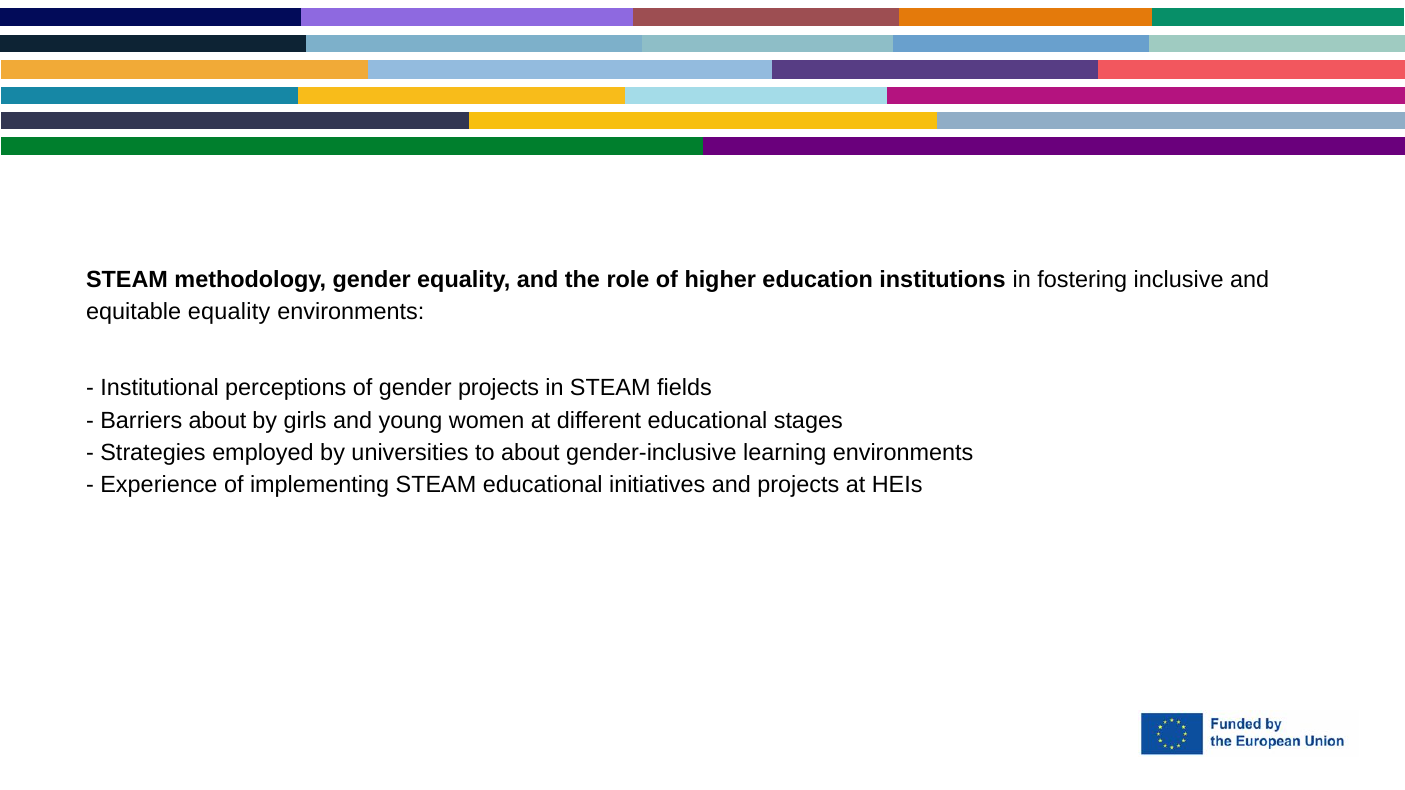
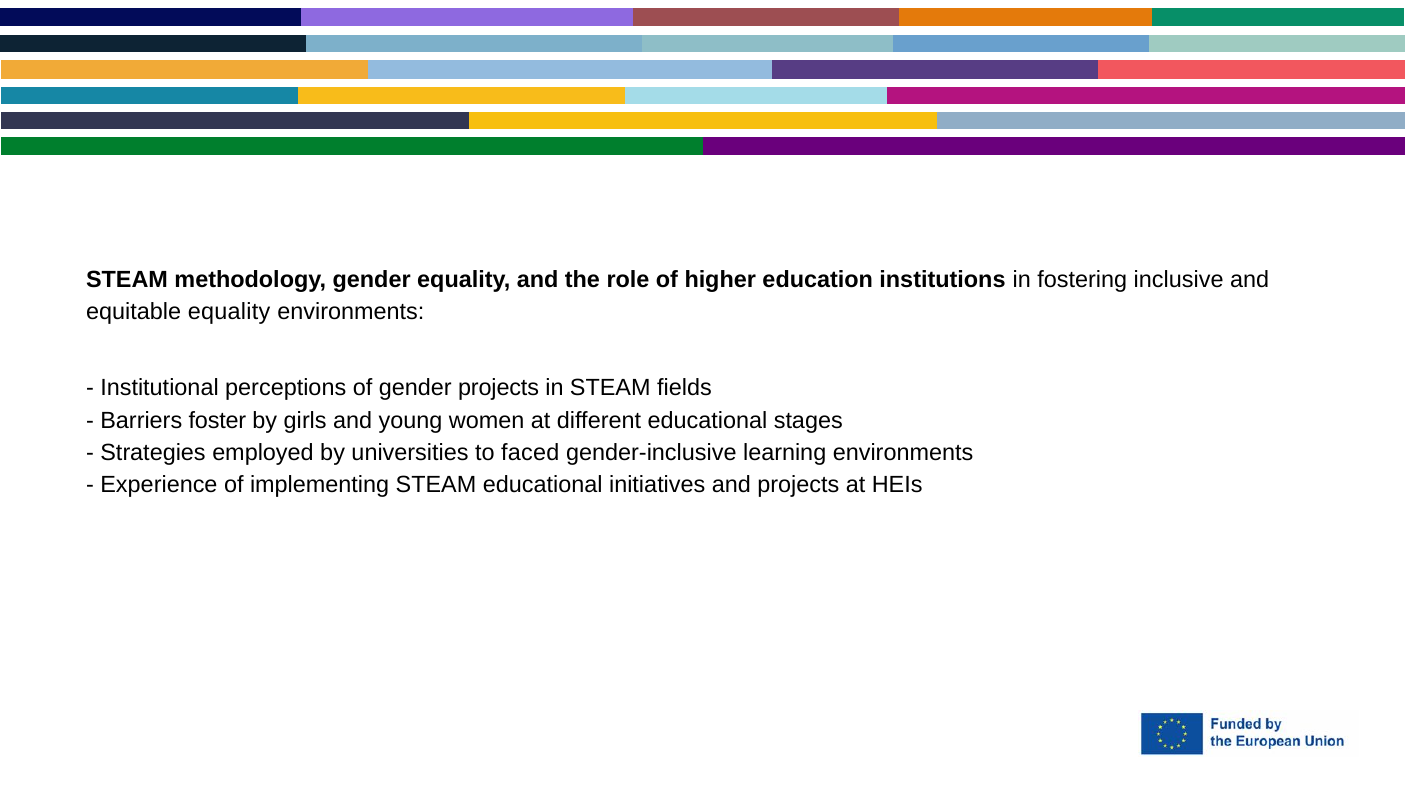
Barriers about: about -> foster
to about: about -> faced
